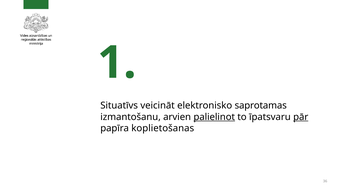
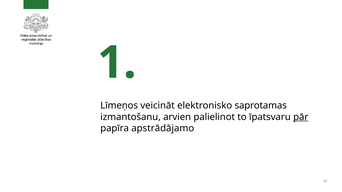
Situatīvs: Situatīvs -> Līmeņos
palielinot underline: present -> none
koplietošanas: koplietošanas -> apstrādājamo
